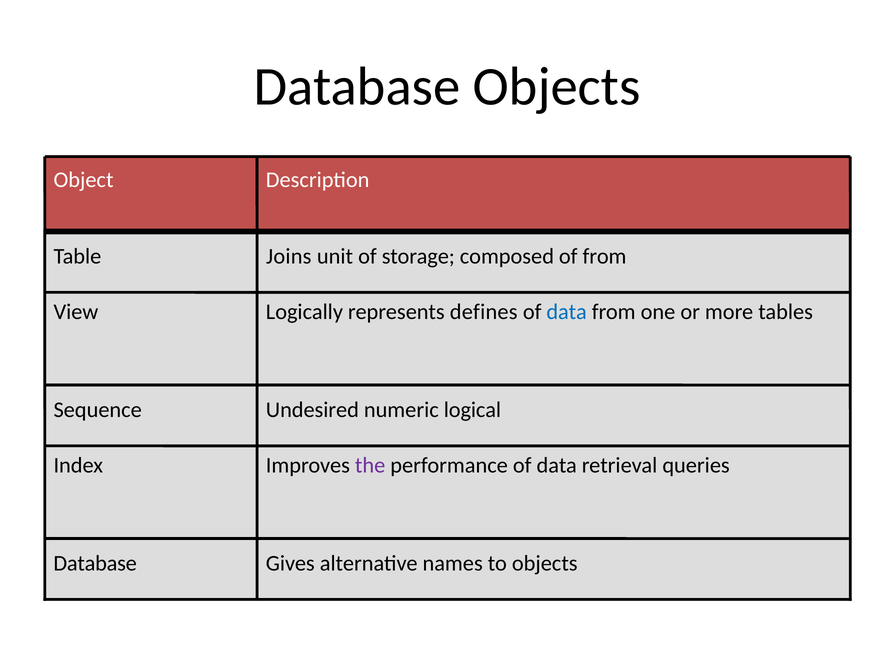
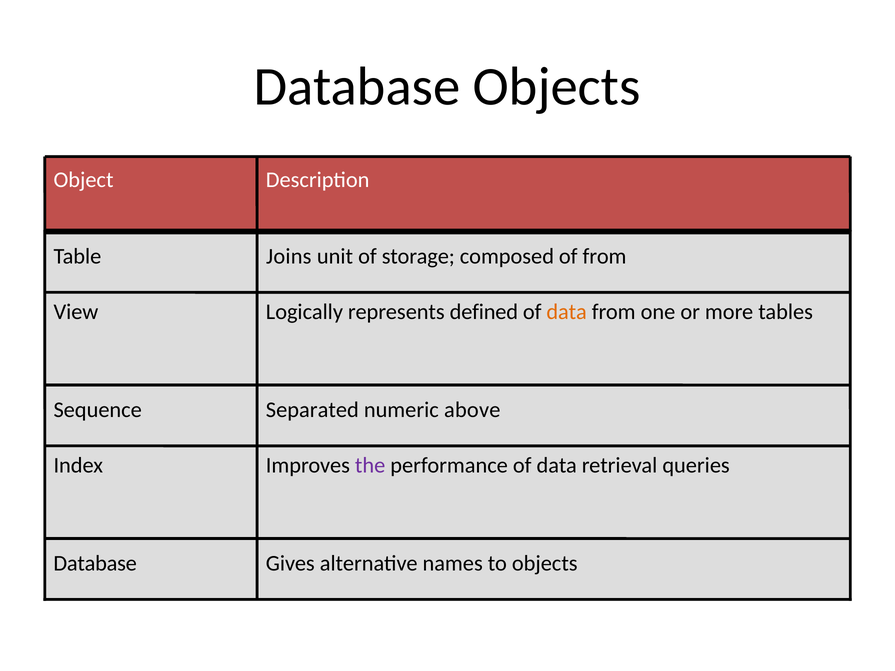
defines: defines -> defined
data at (567, 312) colour: blue -> orange
Undesired: Undesired -> Separated
logical: logical -> above
